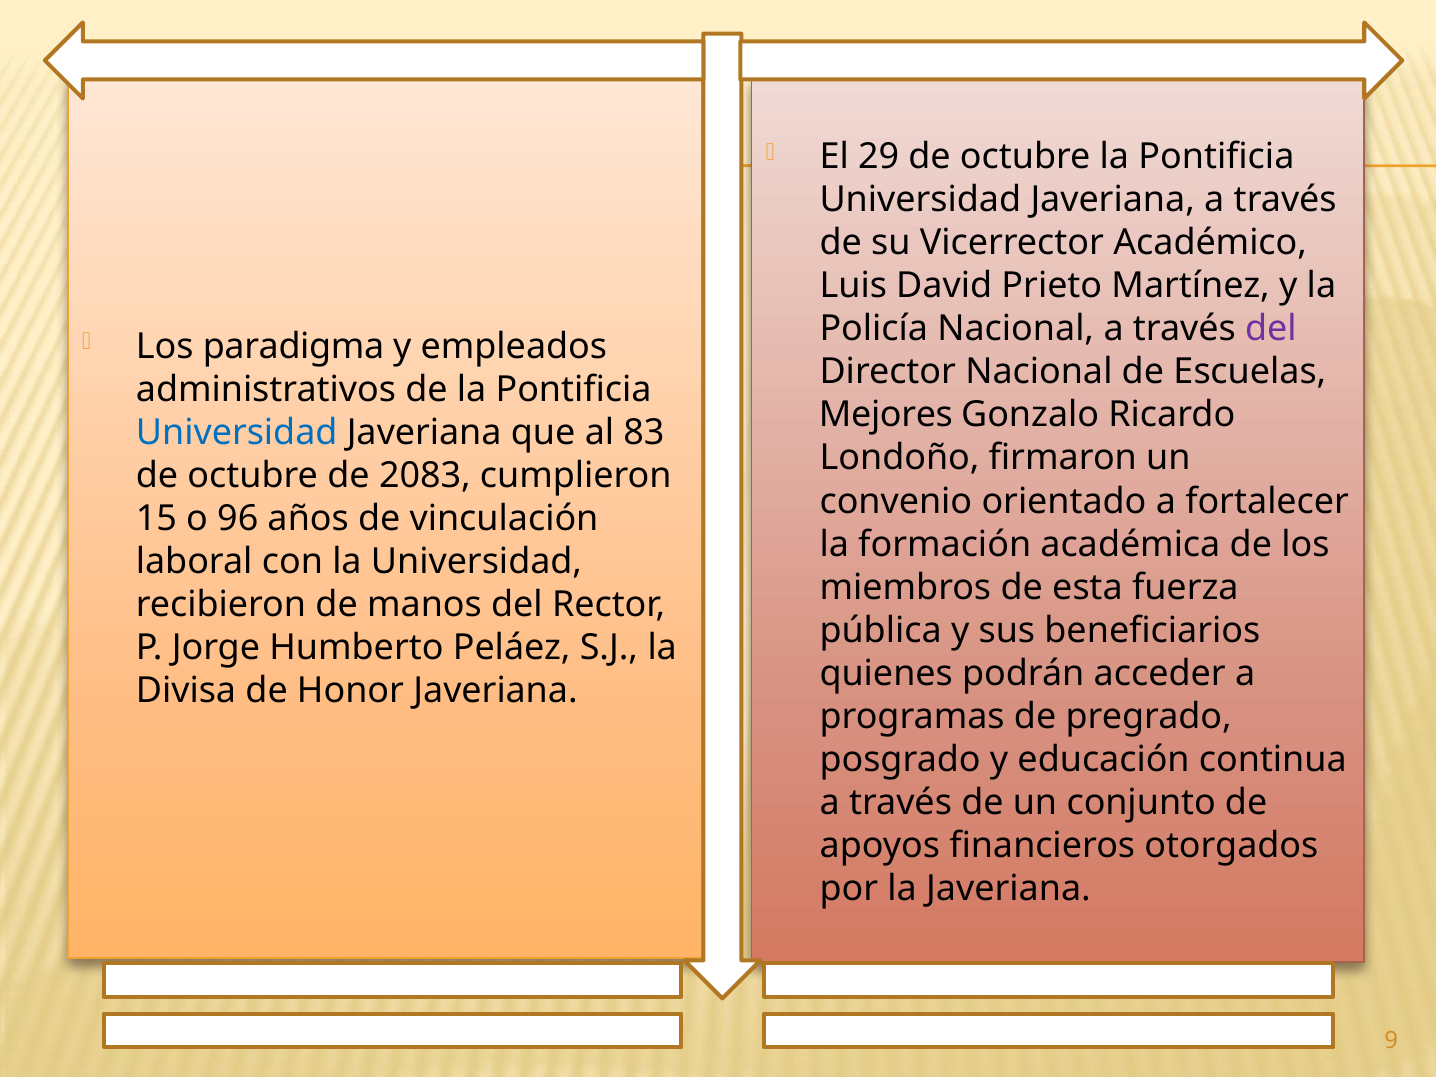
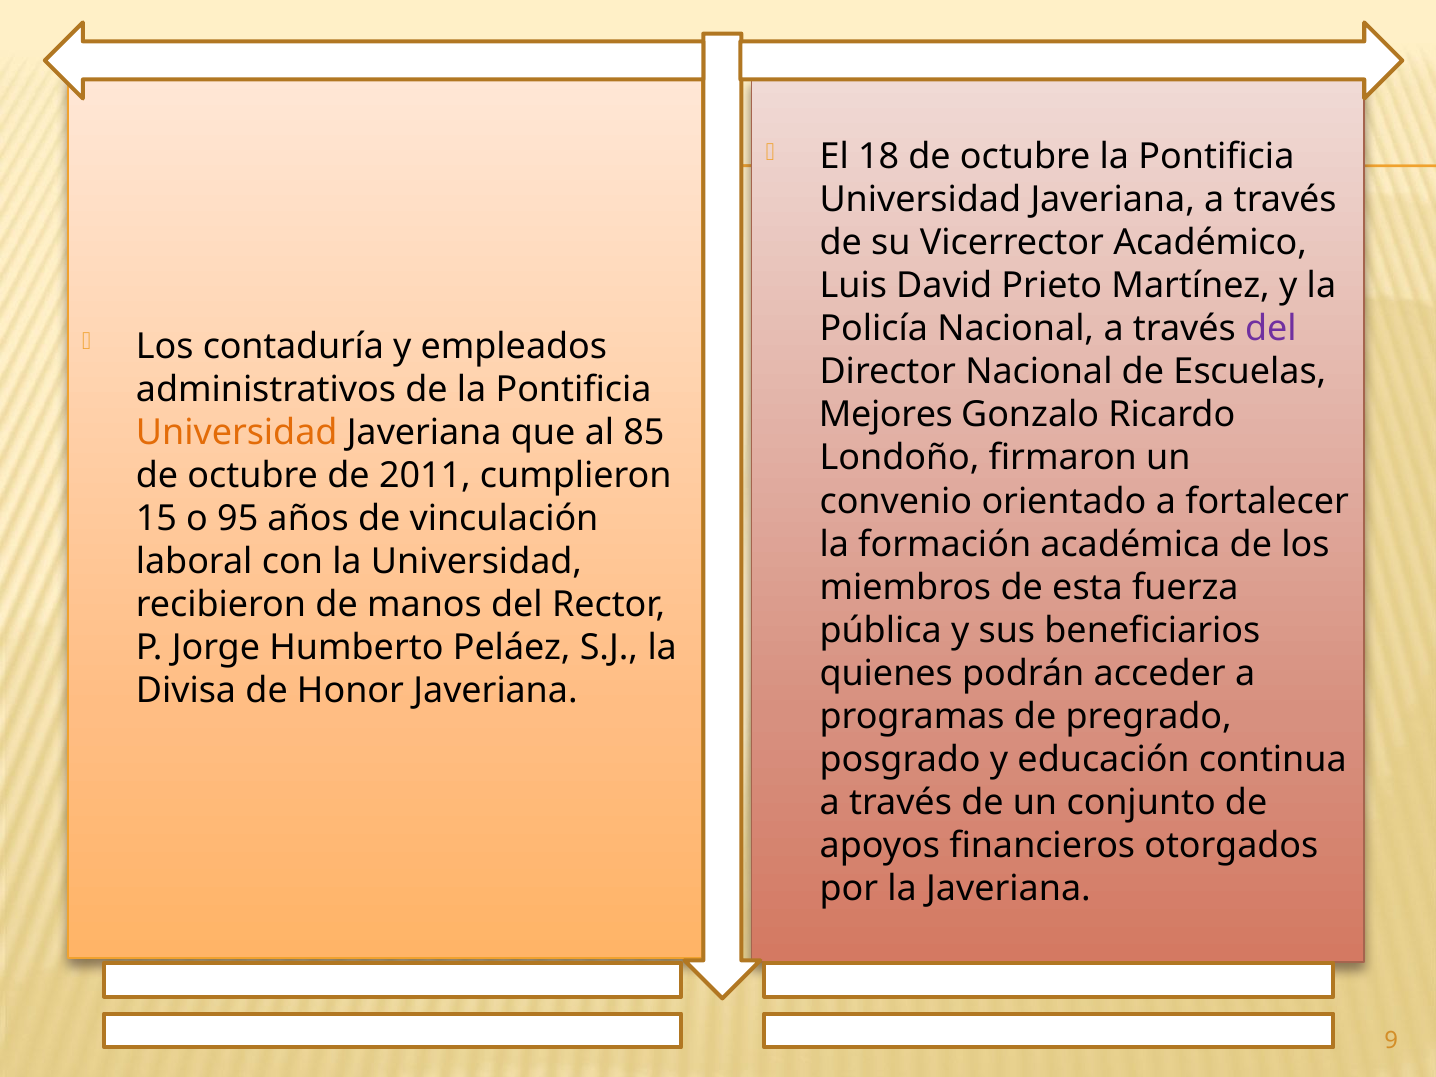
29: 29 -> 18
paradigma: paradigma -> contaduría
Universidad at (237, 432) colour: blue -> orange
83: 83 -> 85
2083: 2083 -> 2011
96: 96 -> 95
